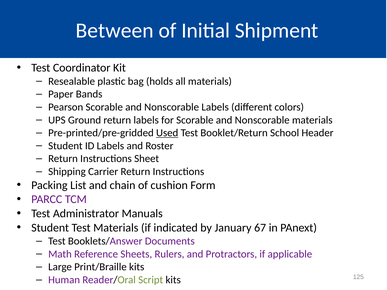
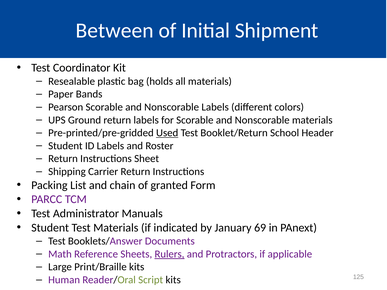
cushion: cushion -> granted
67: 67 -> 69
Rulers underline: none -> present
